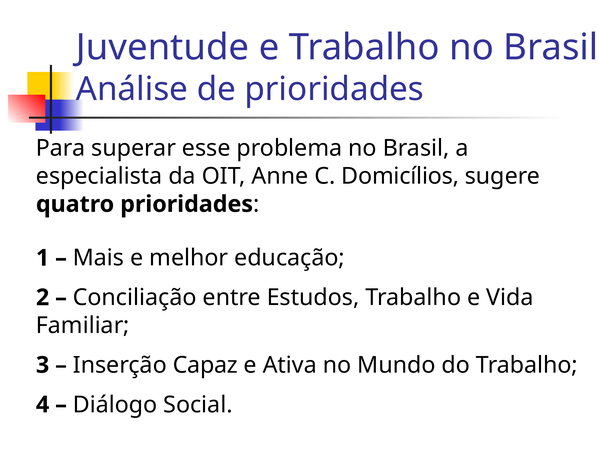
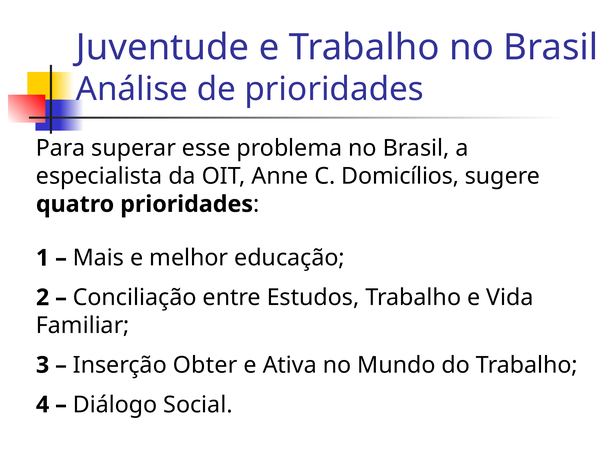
Capaz: Capaz -> Obter
